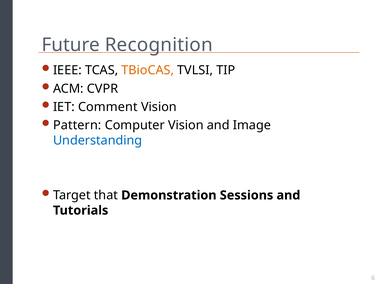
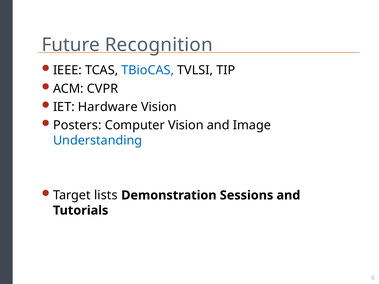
TBioCAS colour: orange -> blue
Comment: Comment -> Hardware
Pattern: Pattern -> Posters
that: that -> lists
